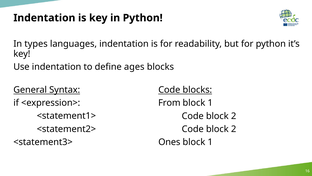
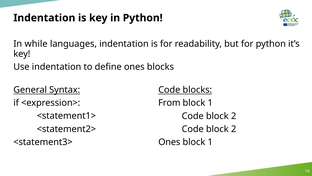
types: types -> while
define ages: ages -> ones
